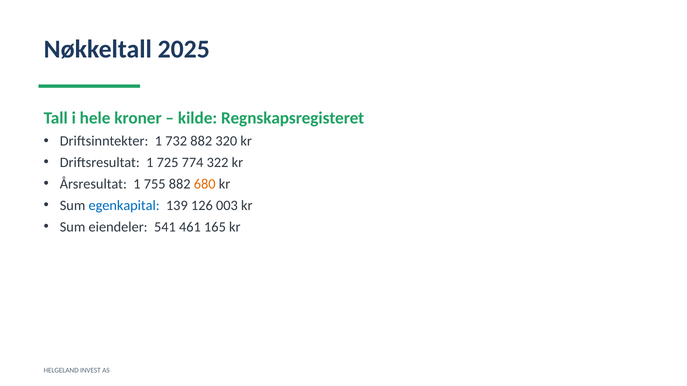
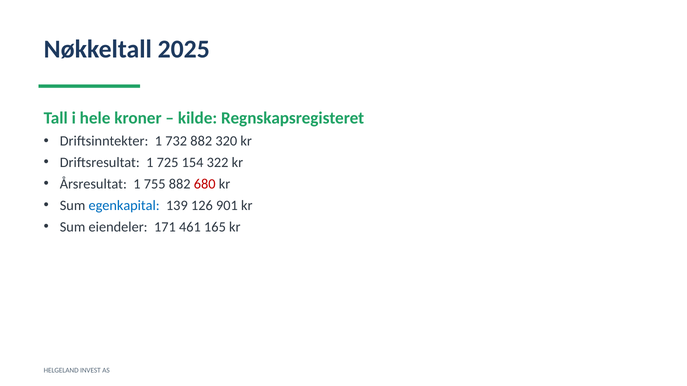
774: 774 -> 154
680 colour: orange -> red
003: 003 -> 901
541: 541 -> 171
